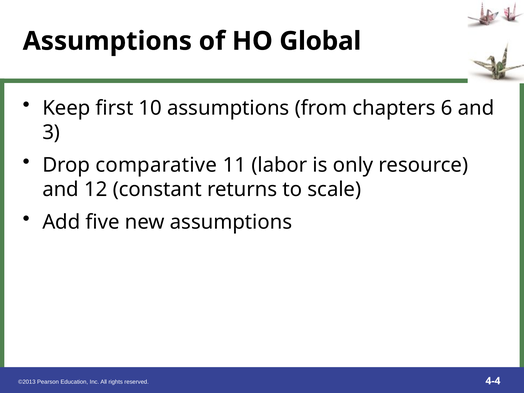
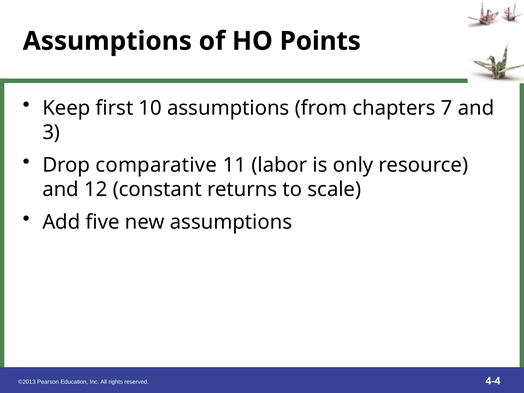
Global: Global -> Points
6: 6 -> 7
